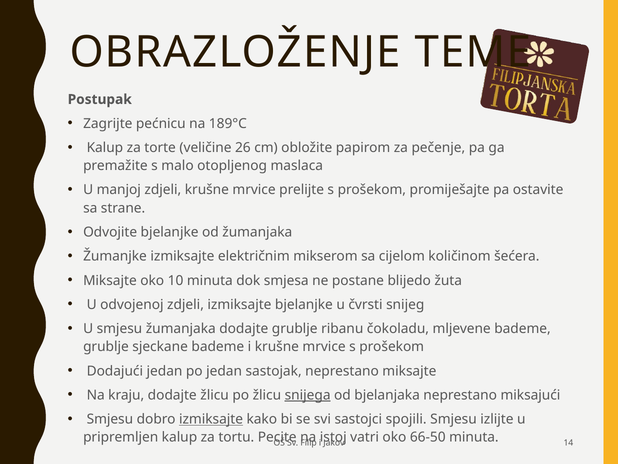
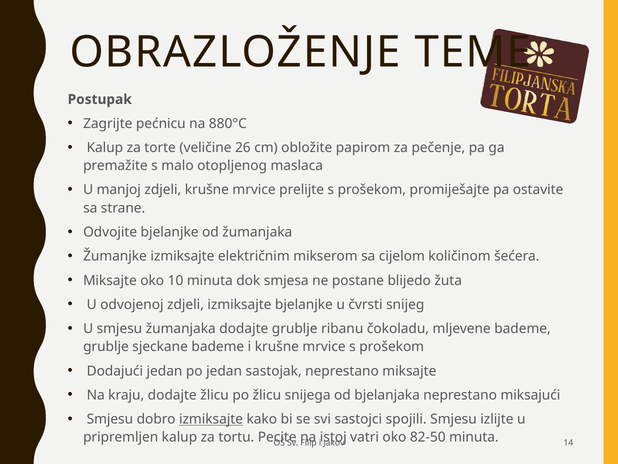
189°C: 189°C -> 880°C
snijega underline: present -> none
66-50: 66-50 -> 82-50
